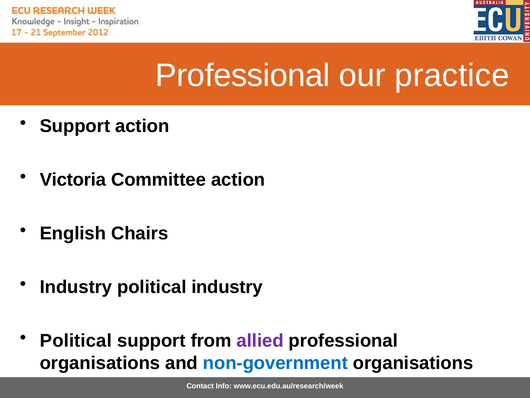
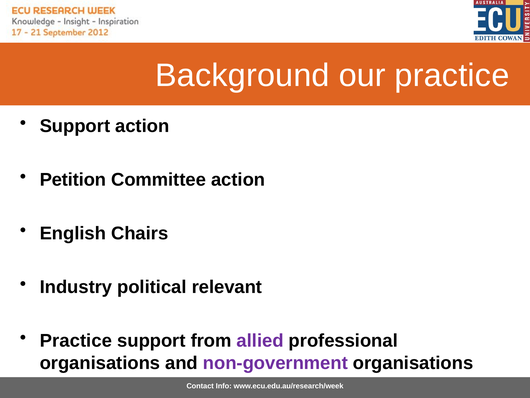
Professional at (243, 76): Professional -> Background
Victoria: Victoria -> Petition
political industry: industry -> relevant
Political at (76, 340): Political -> Practice
non-government colour: blue -> purple
